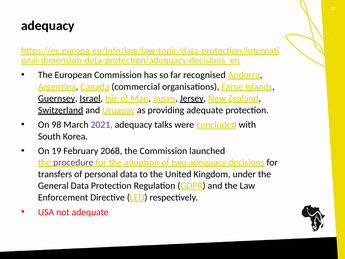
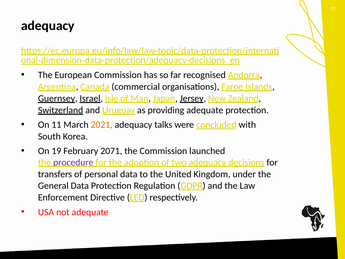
98: 98 -> 11
2021 colour: purple -> orange
2068: 2068 -> 2071
